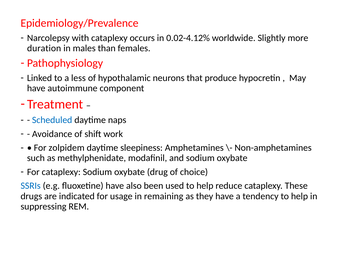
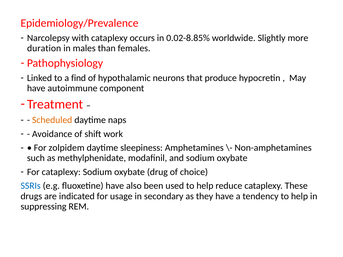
0.02-4.12%: 0.02-4.12% -> 0.02-8.85%
less: less -> find
Scheduled colour: blue -> orange
remaining: remaining -> secondary
